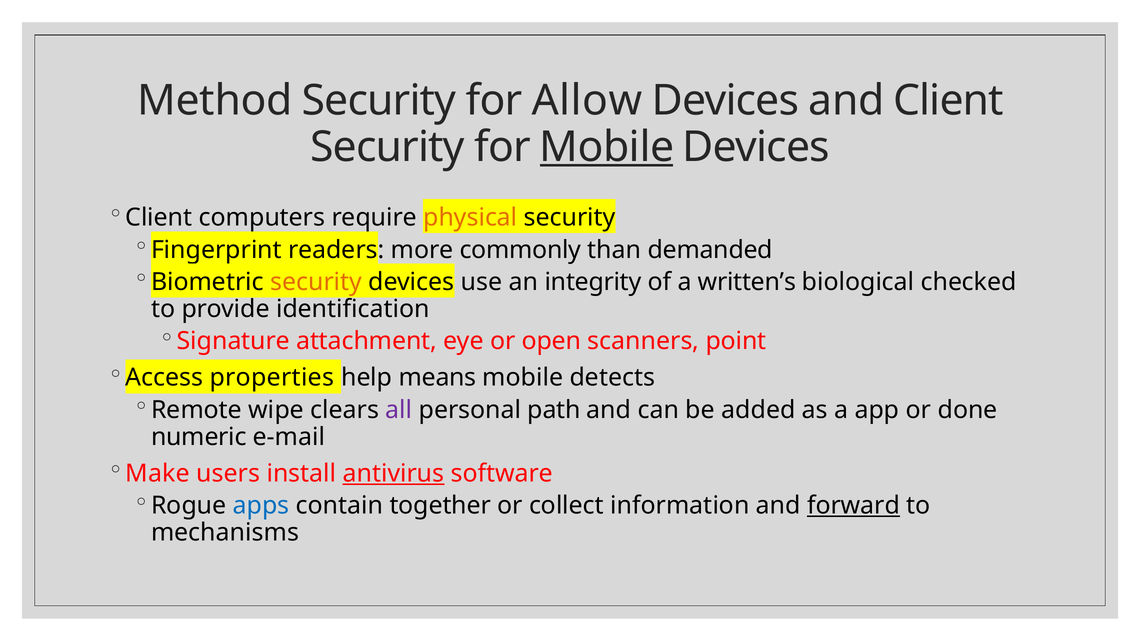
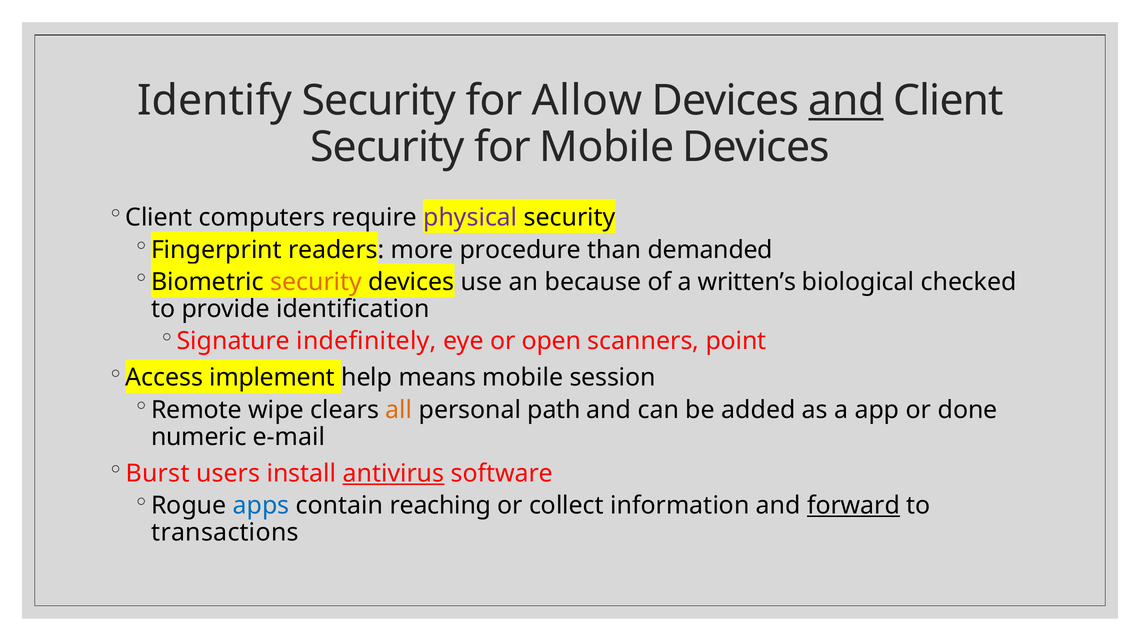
Method: Method -> Identify
and at (846, 101) underline: none -> present
Mobile at (607, 147) underline: present -> none
physical colour: orange -> purple
commonly: commonly -> procedure
integrity: integrity -> because
attachment: attachment -> indefinitely
properties: properties -> implement
detects: detects -> session
all colour: purple -> orange
Make: Make -> Burst
together: together -> reaching
mechanisms: mechanisms -> transactions
